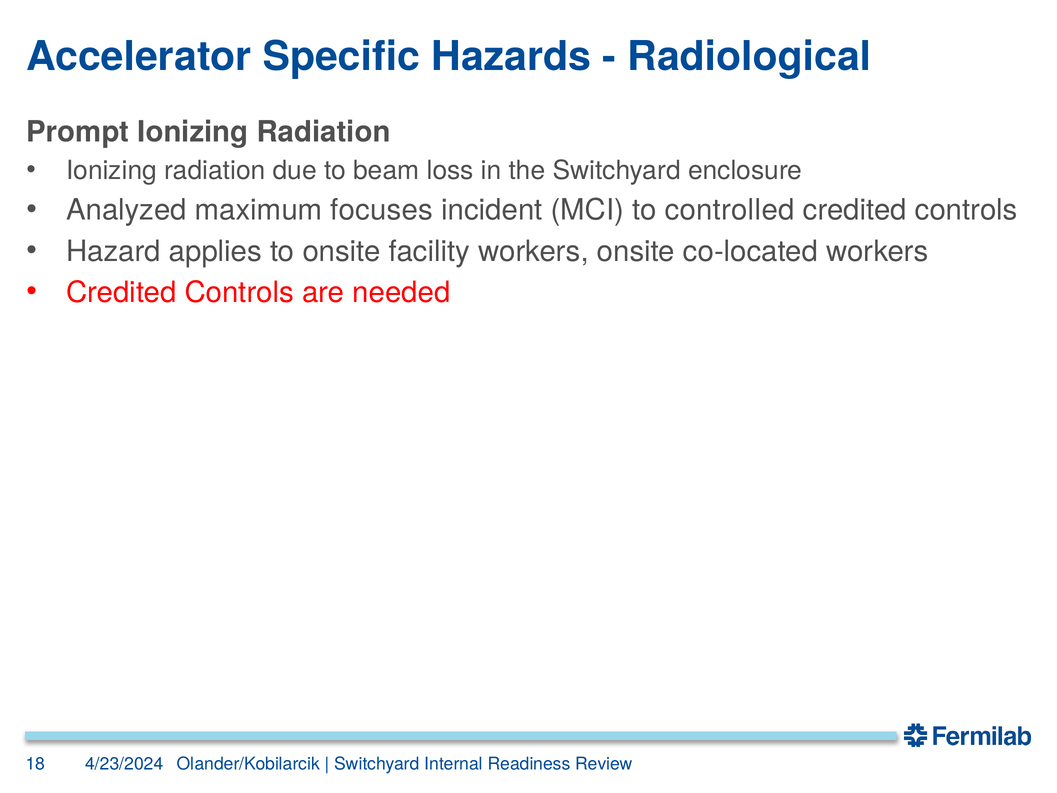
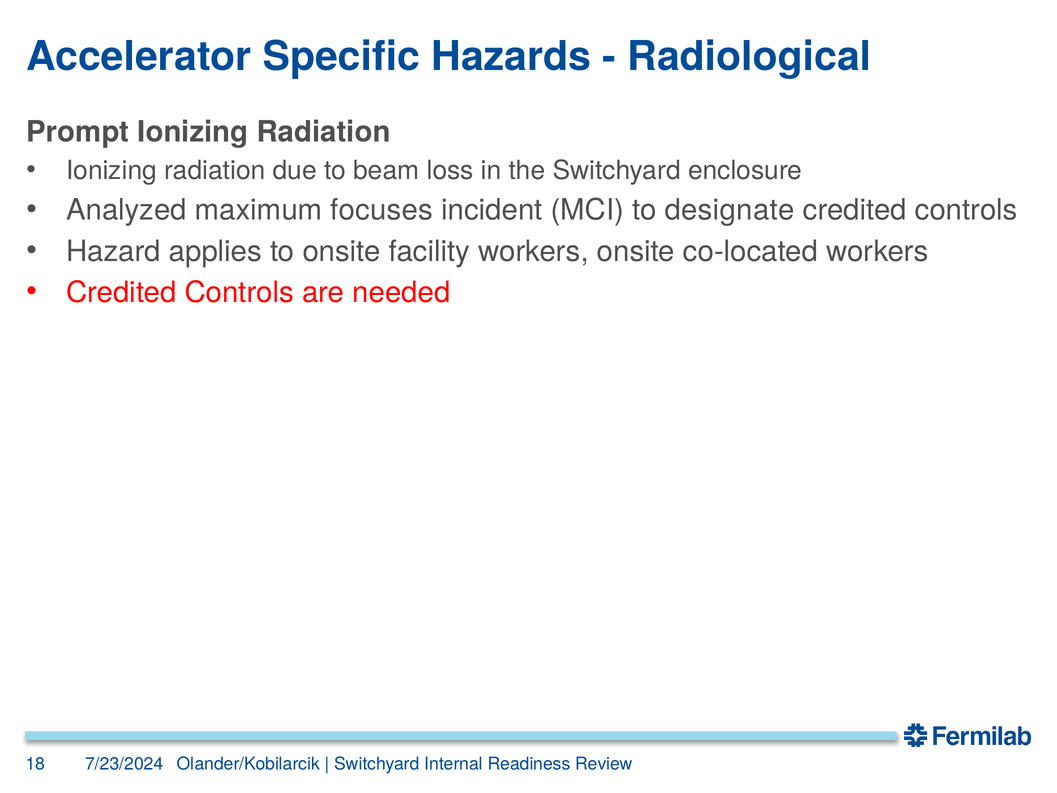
controlled: controlled -> designate
4/23/2024: 4/23/2024 -> 7/23/2024
